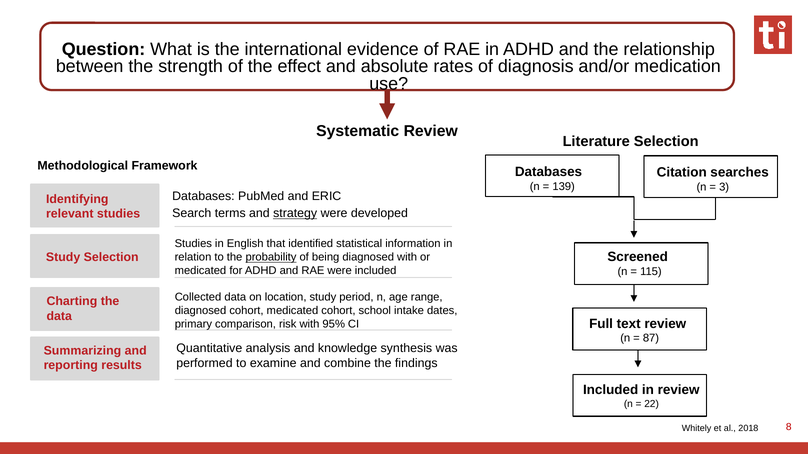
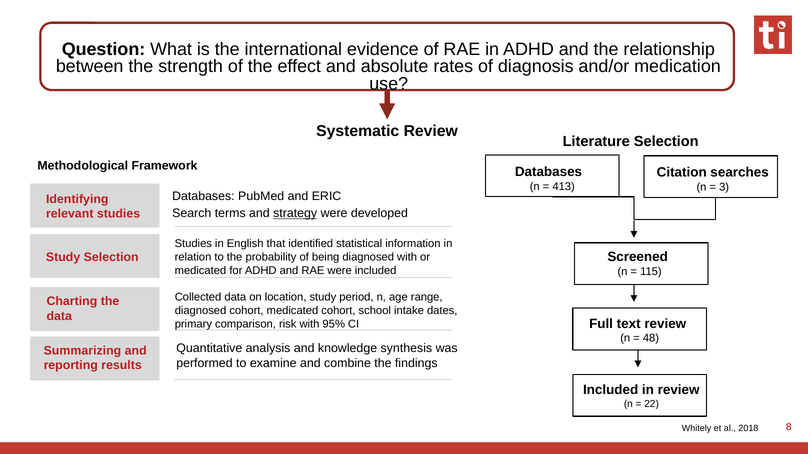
139: 139 -> 413
probability underline: present -> none
87: 87 -> 48
